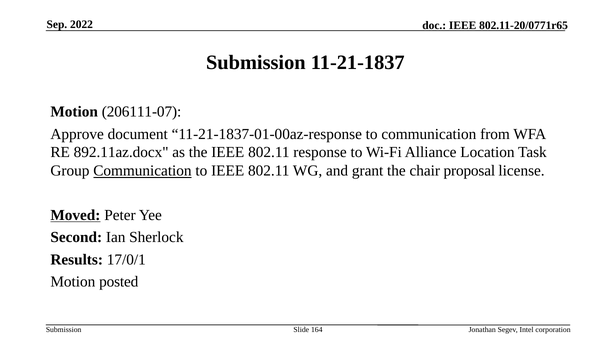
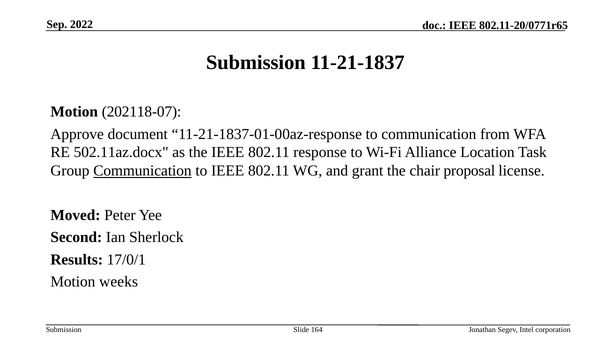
206111-07: 206111-07 -> 202118-07
892.11az.docx: 892.11az.docx -> 502.11az.docx
Moved underline: present -> none
posted: posted -> weeks
